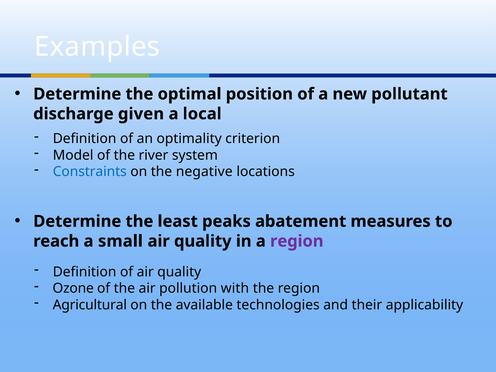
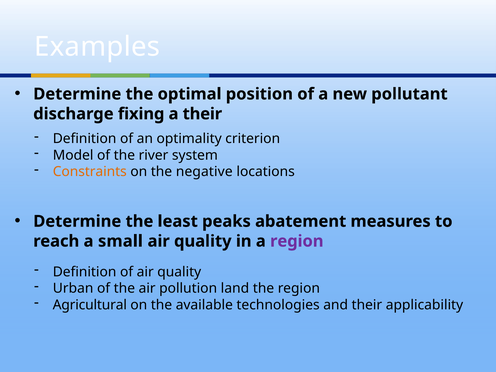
given: given -> fixing
a local: local -> their
Constraints colour: blue -> orange
Ozone: Ozone -> Urban
with: with -> land
